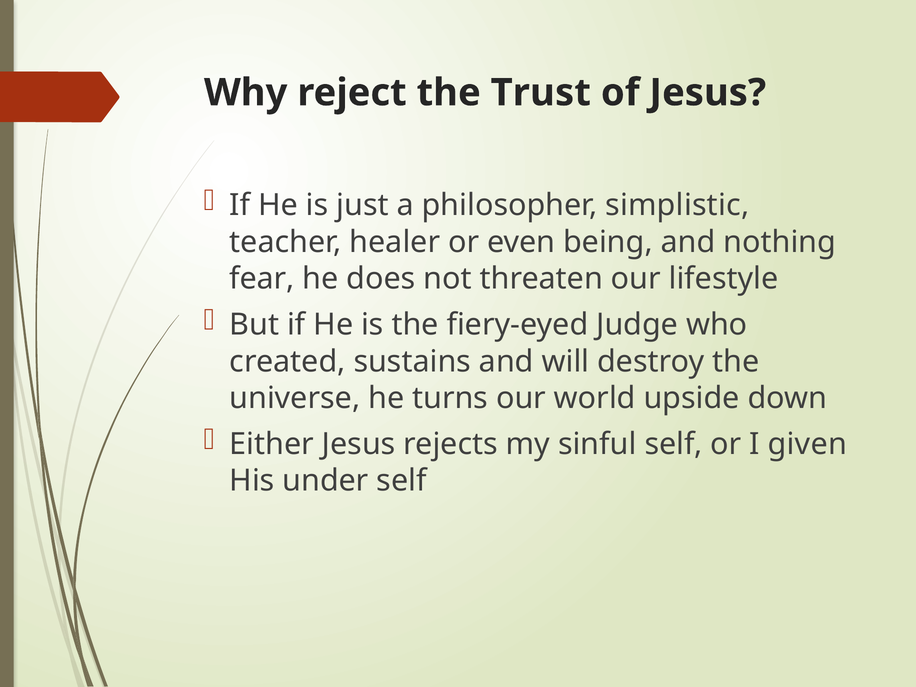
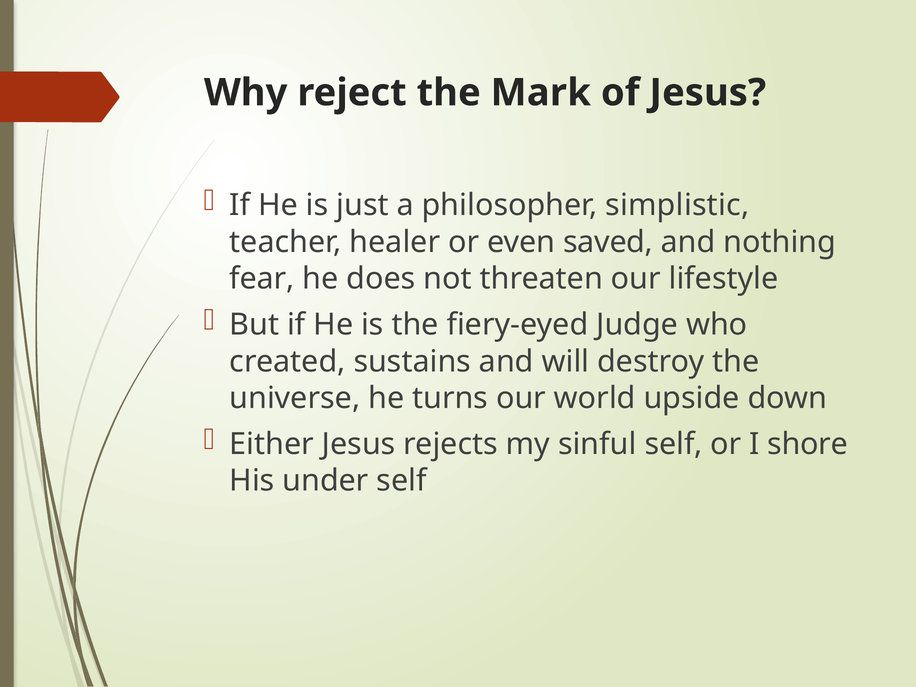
Trust: Trust -> Mark
being: being -> saved
given: given -> shore
